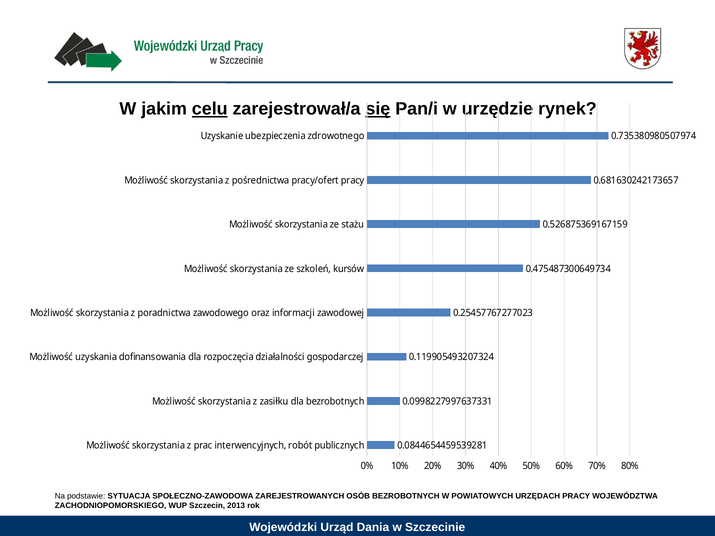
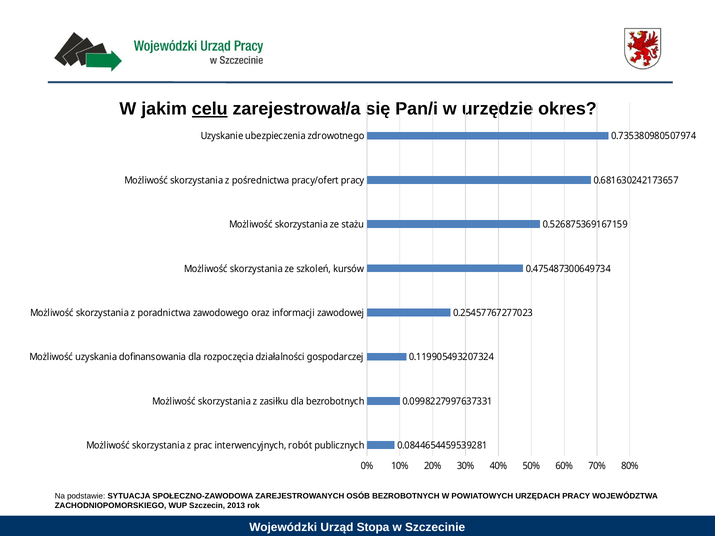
się underline: present -> none
rynek: rynek -> okres
Dania: Dania -> Stopa
